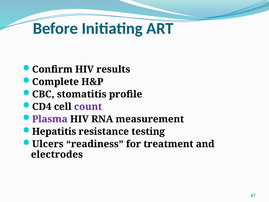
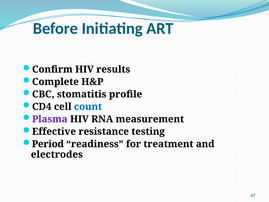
count colour: purple -> blue
Hepatitis: Hepatitis -> Effective
Ulcers: Ulcers -> Period
